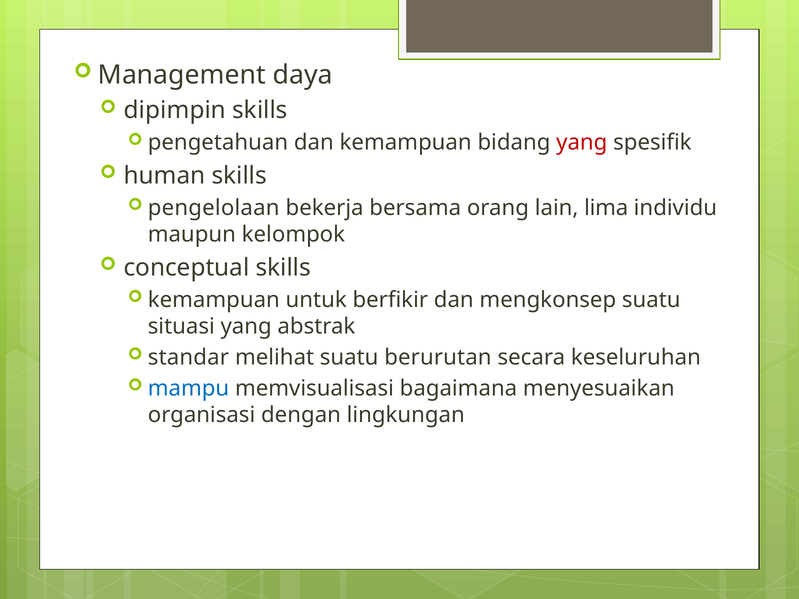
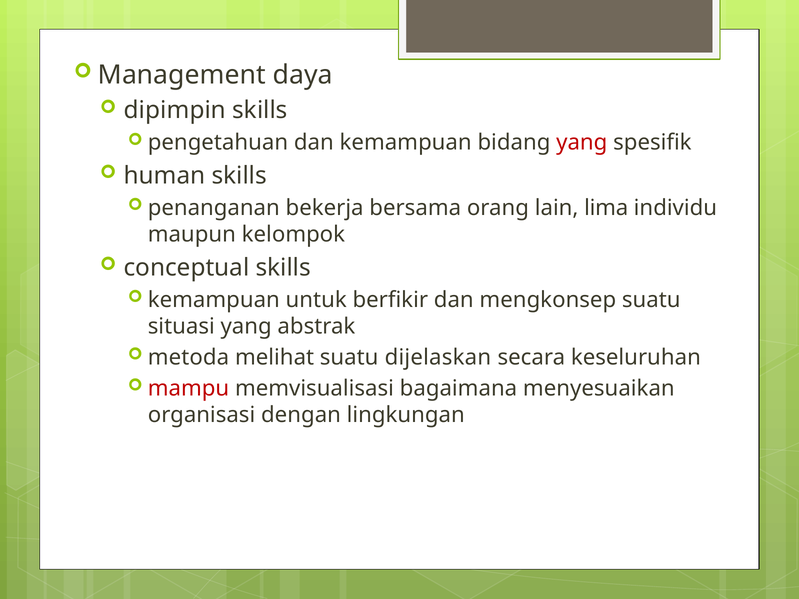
pengelolaan: pengelolaan -> penanganan
standar: standar -> metoda
berurutan: berurutan -> dijelaskan
mampu colour: blue -> red
